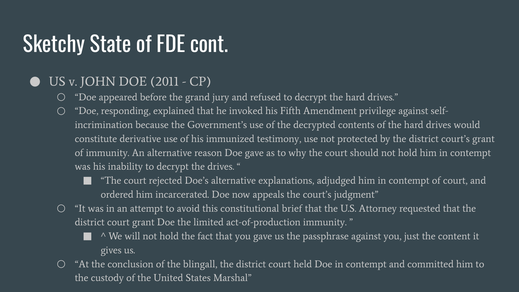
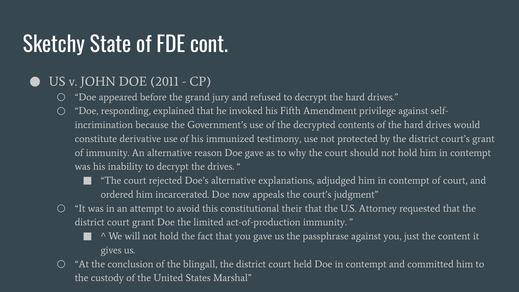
brief: brief -> their
